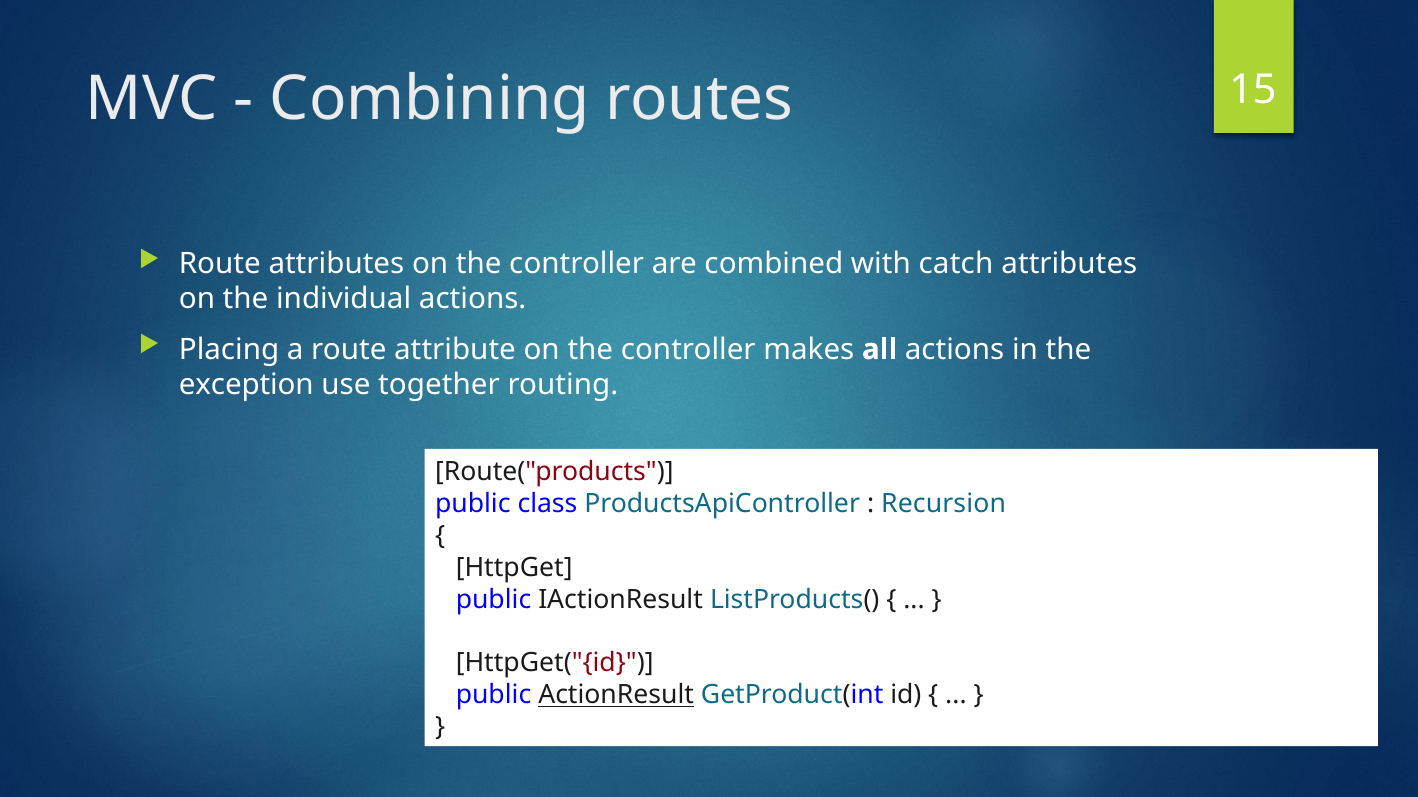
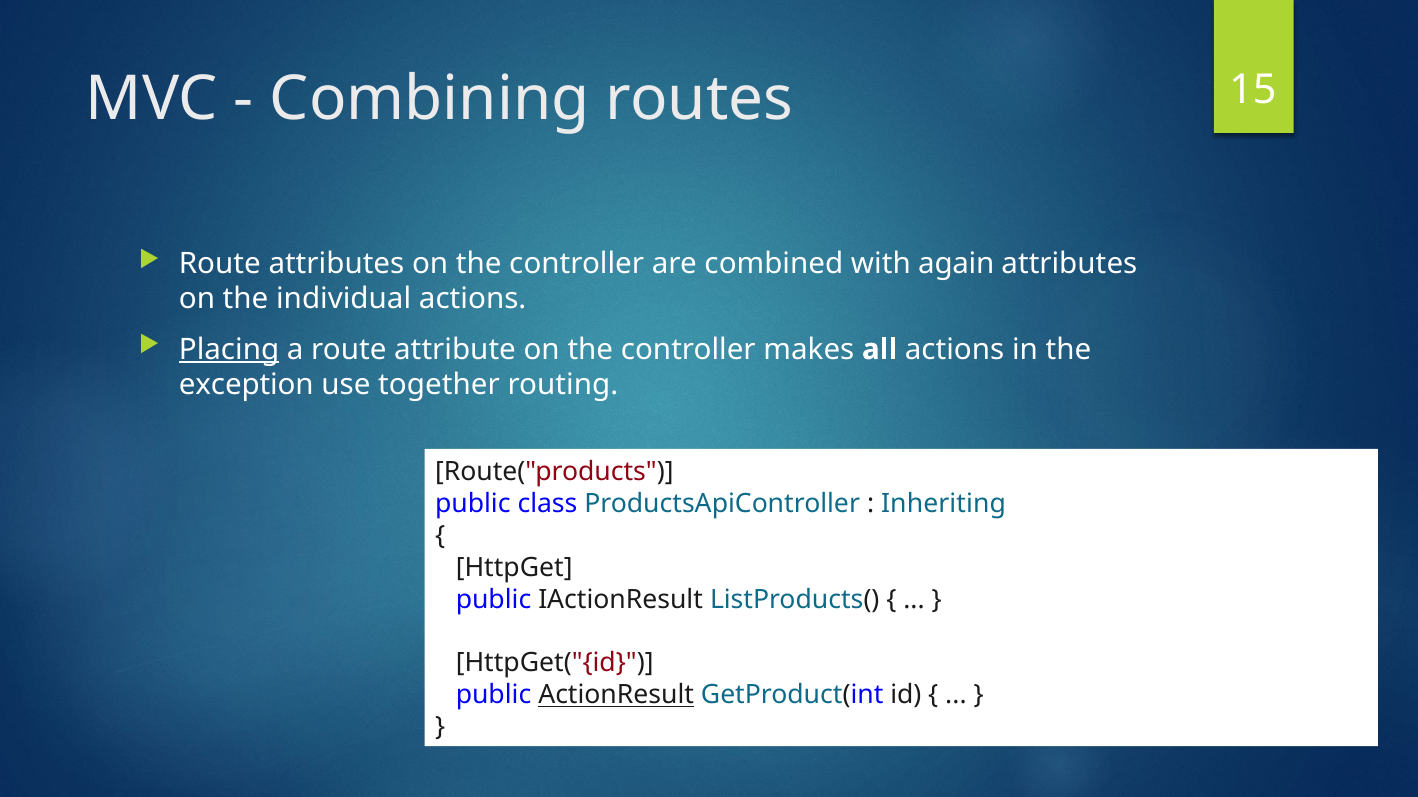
catch: catch -> again
Placing underline: none -> present
Recursion: Recursion -> Inheriting
